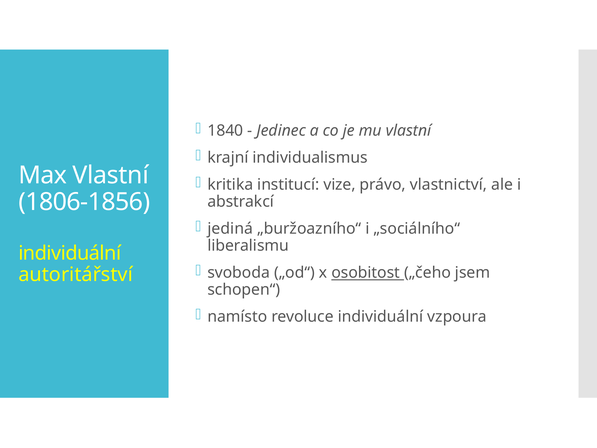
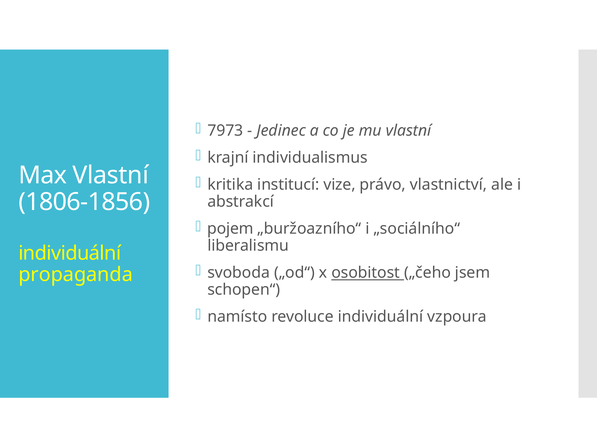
1840: 1840 -> 7973
jediná: jediná -> pojem
autoritářství: autoritářství -> propaganda
